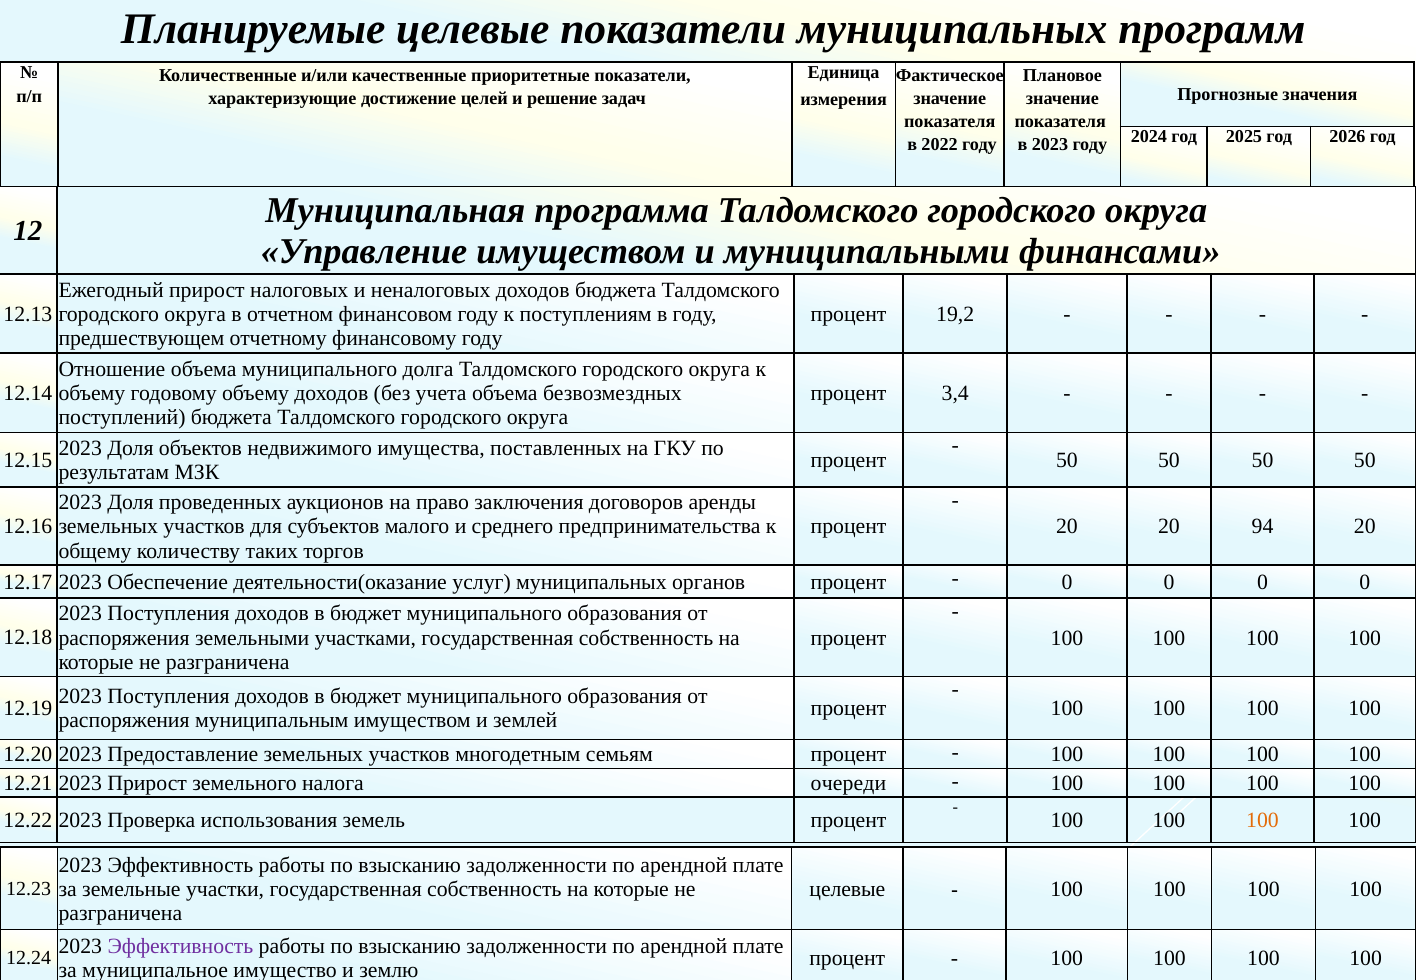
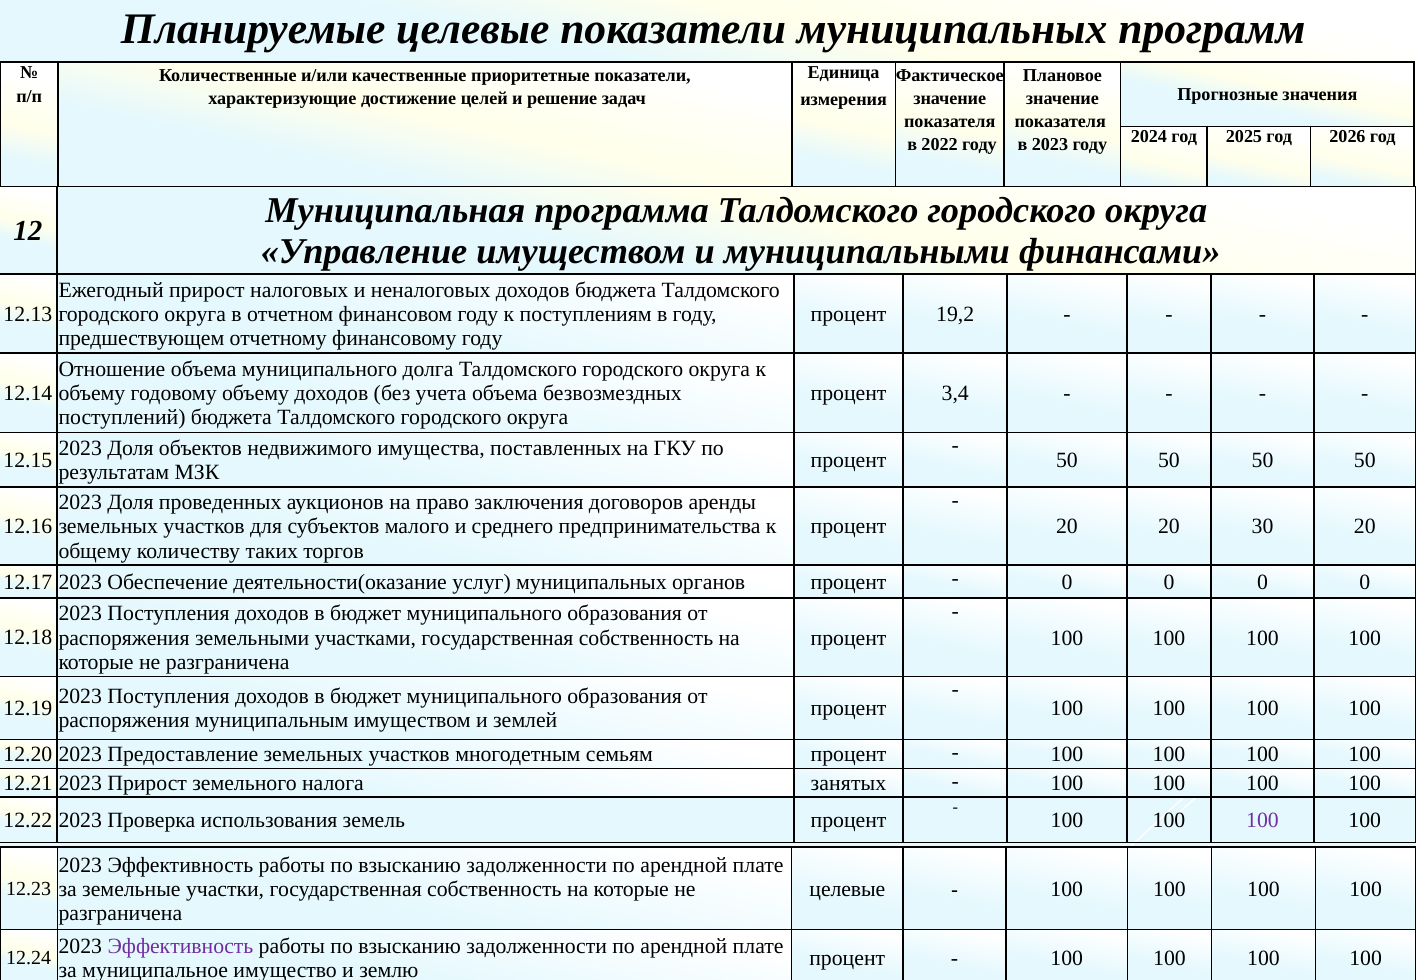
94: 94 -> 30
очереди: очереди -> занятых
100 at (1262, 821) colour: orange -> purple
